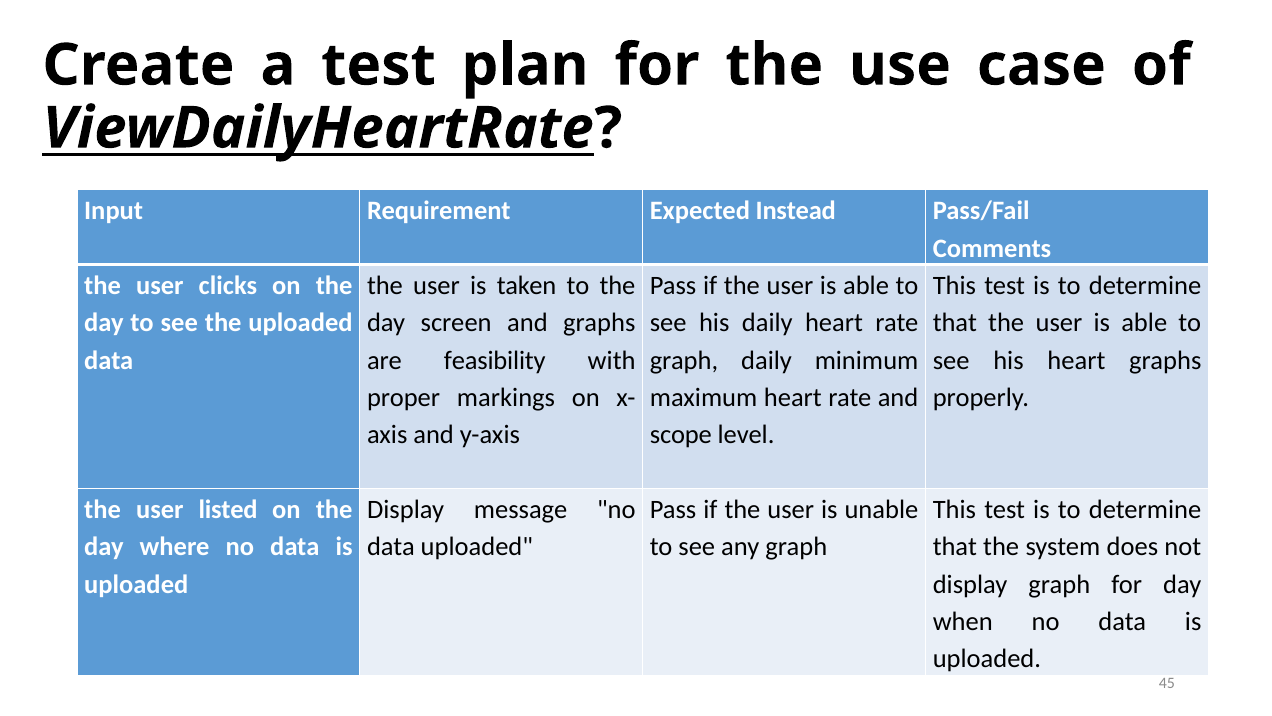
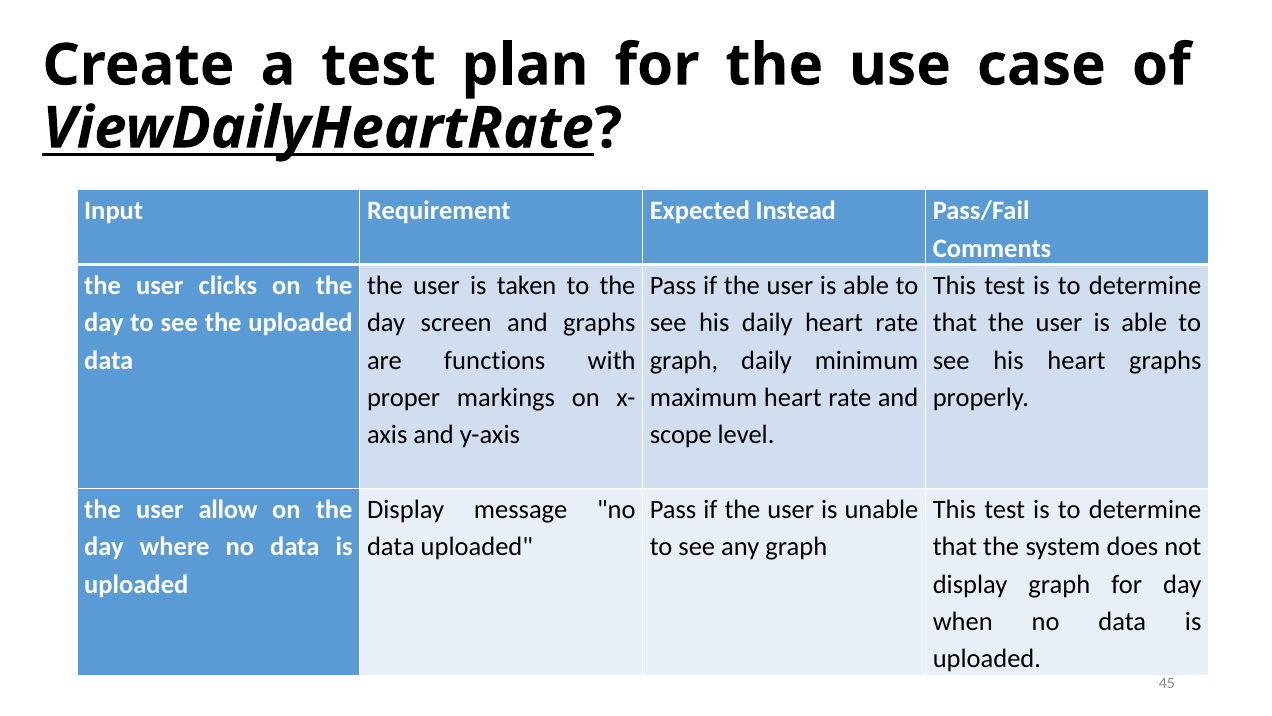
feasibility: feasibility -> functions
listed: listed -> allow
